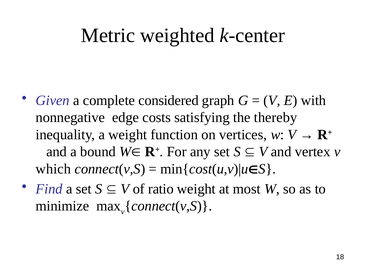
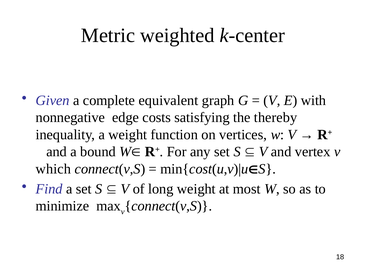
considered: considered -> equivalent
ratio: ratio -> long
